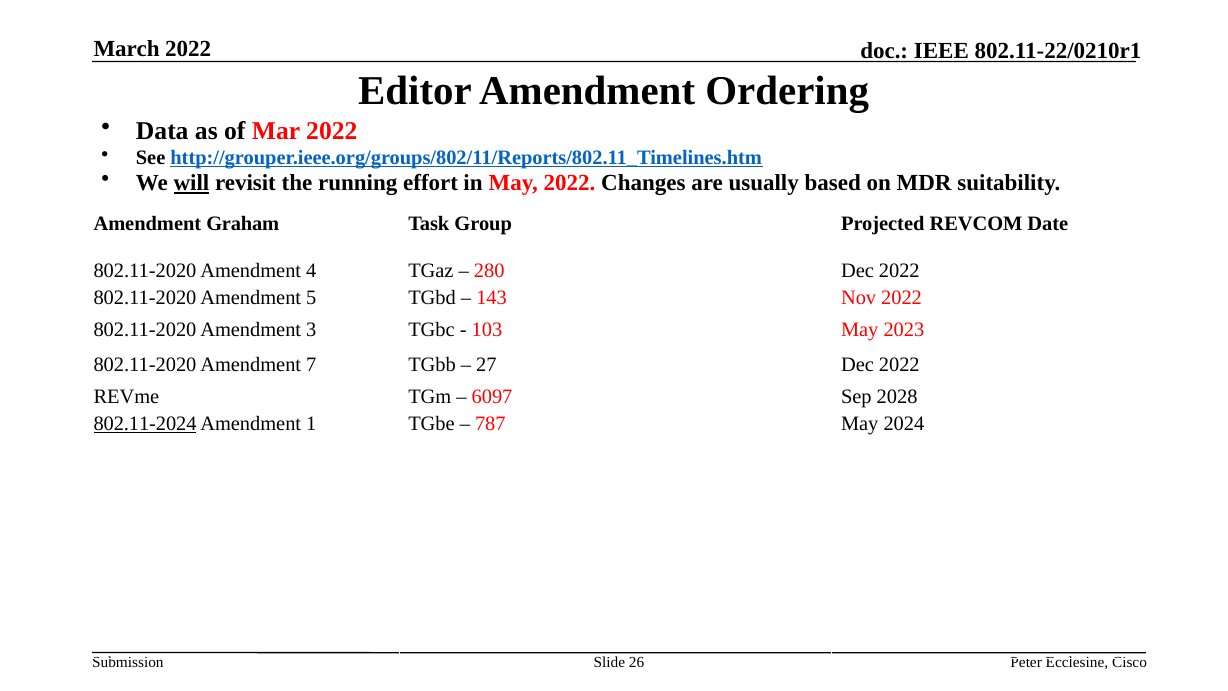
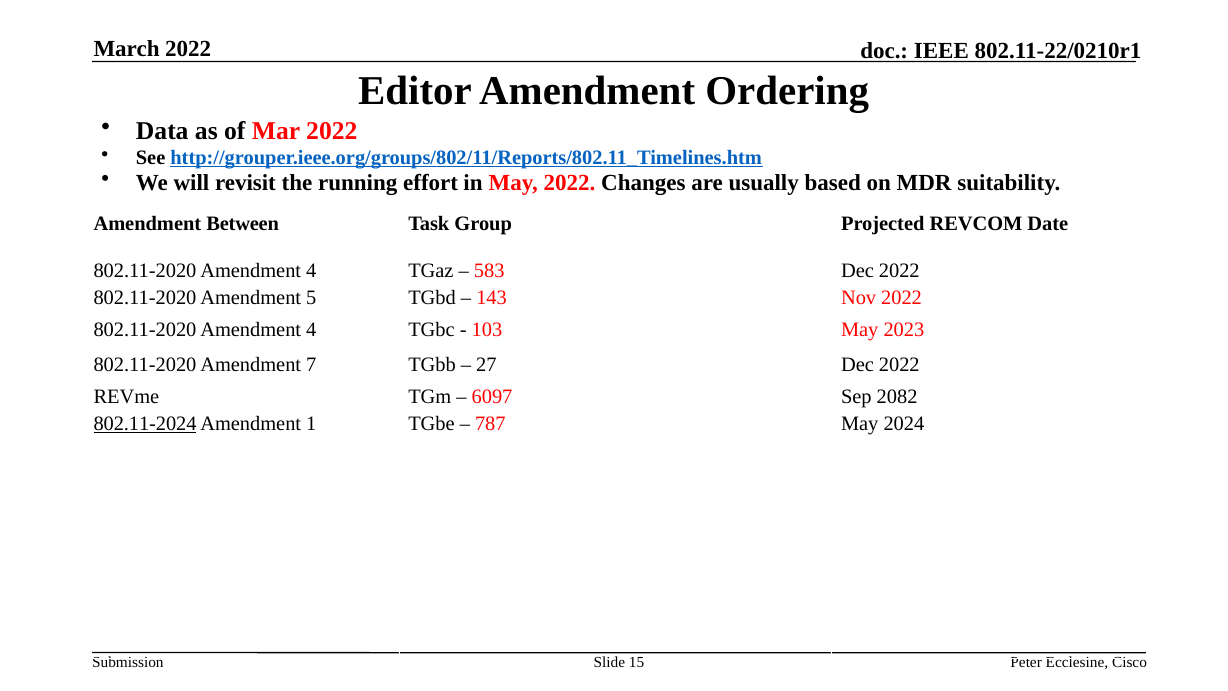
will underline: present -> none
Graham: Graham -> Between
280: 280 -> 583
3 at (311, 330): 3 -> 4
2028: 2028 -> 2082
26: 26 -> 15
